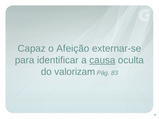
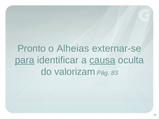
Capaz: Capaz -> Pronto
Afeição: Afeição -> Alheias
para underline: none -> present
